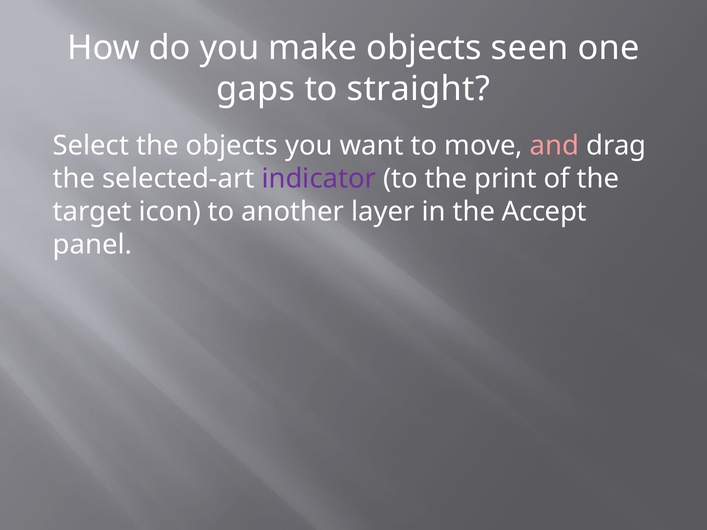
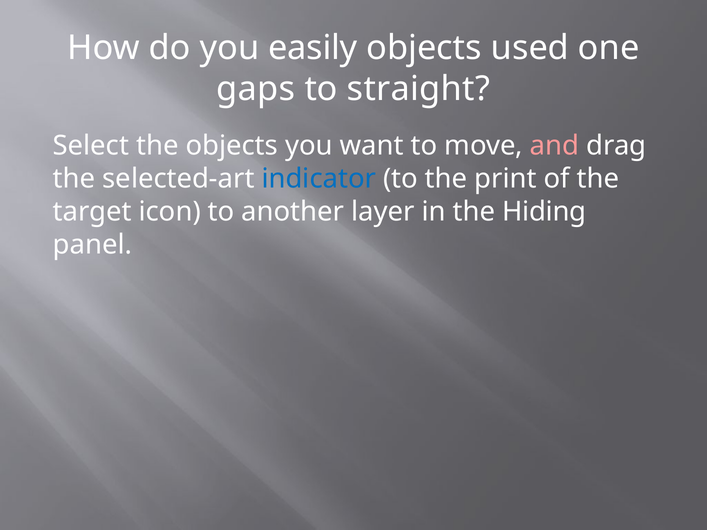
make: make -> easily
seen: seen -> used
indicator colour: purple -> blue
Accept: Accept -> Hiding
